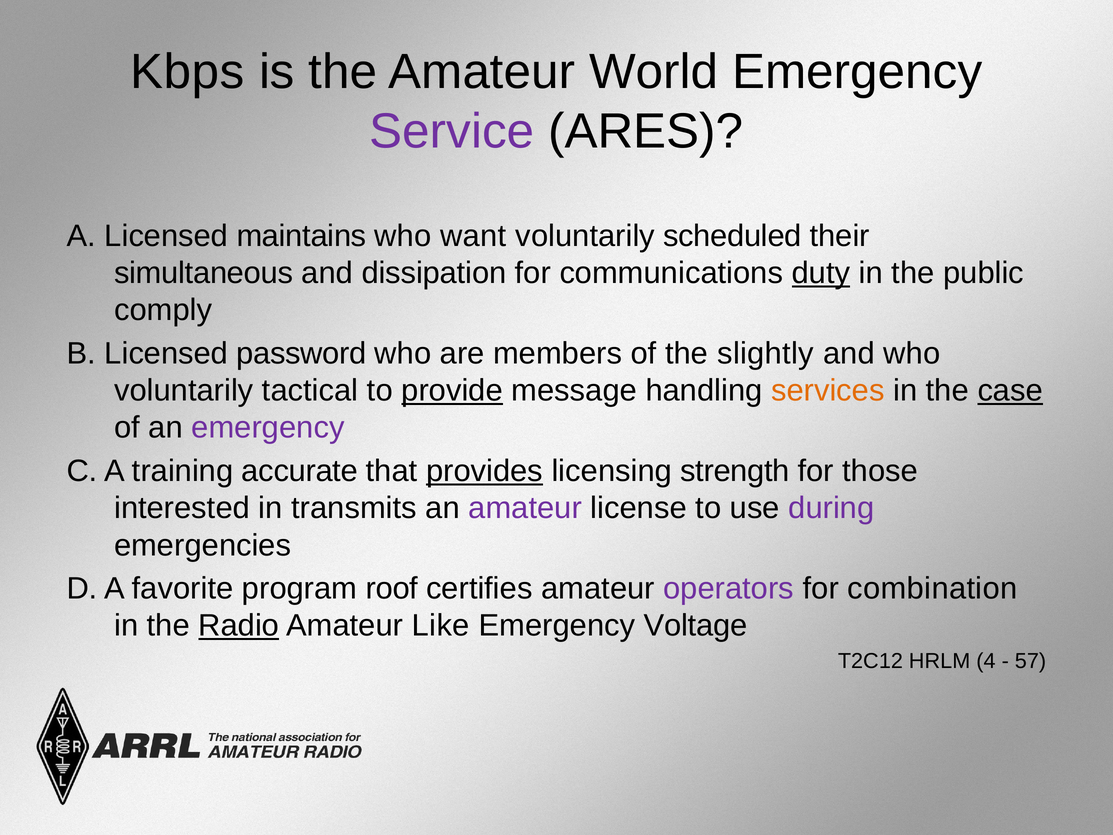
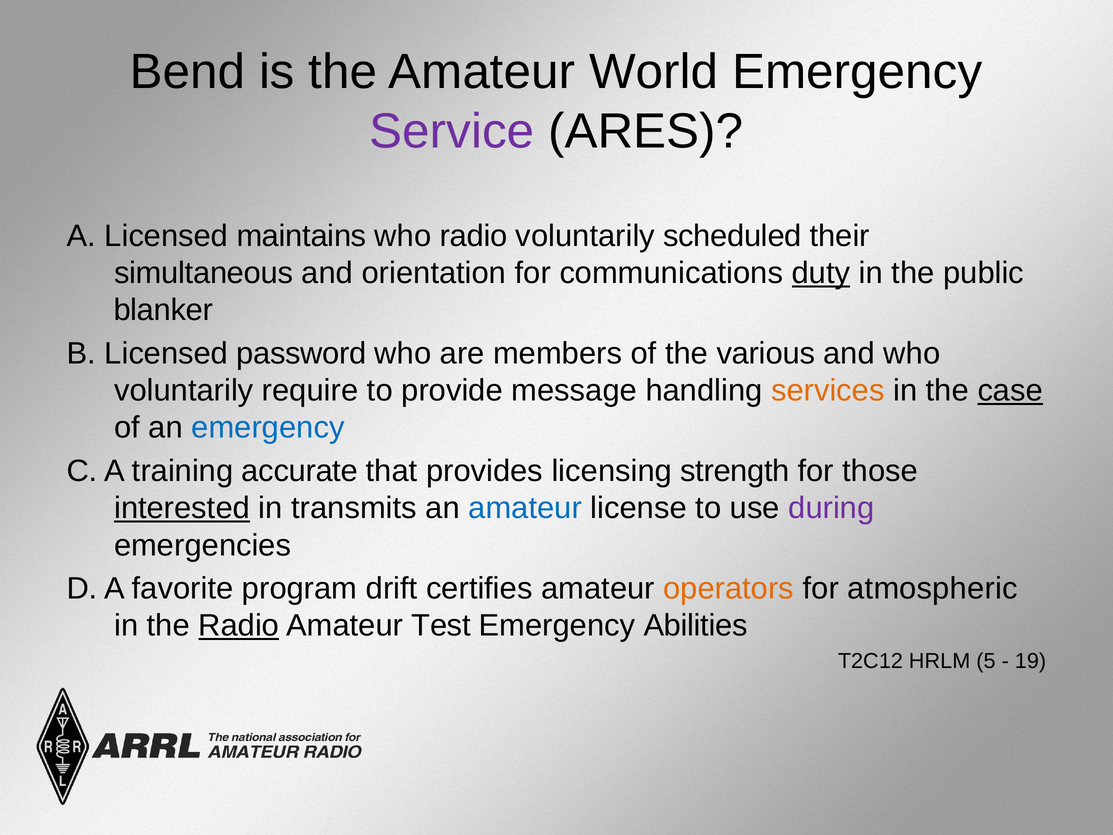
Kbps: Kbps -> Bend
who want: want -> radio
dissipation: dissipation -> orientation
comply: comply -> blanker
slightly: slightly -> various
tactical: tactical -> require
provide underline: present -> none
emergency at (268, 428) colour: purple -> blue
provides underline: present -> none
interested underline: none -> present
amateur at (525, 508) colour: purple -> blue
roof: roof -> drift
operators colour: purple -> orange
combination: combination -> atmospheric
Like: Like -> Test
Voltage: Voltage -> Abilities
4: 4 -> 5
57: 57 -> 19
